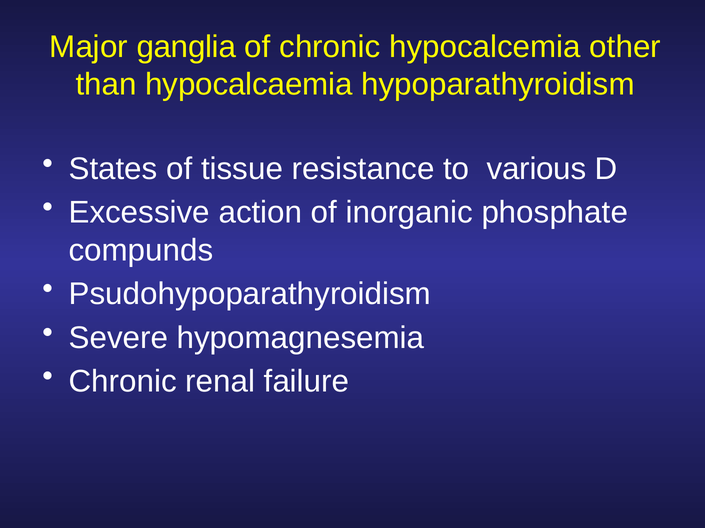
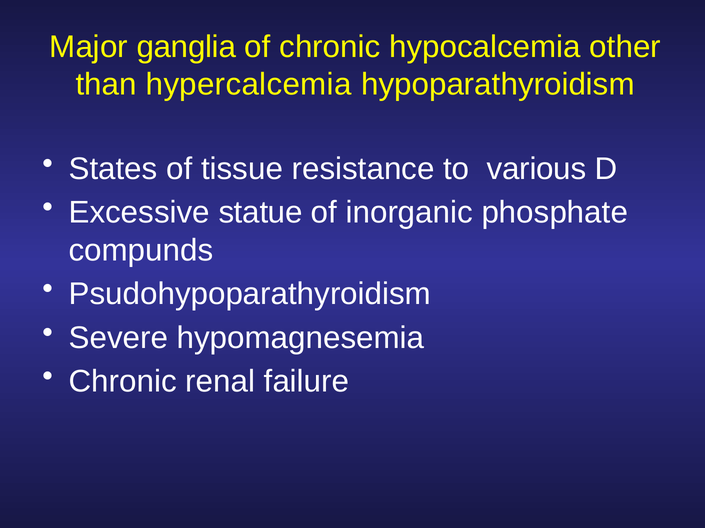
hypocalcaemia: hypocalcaemia -> hypercalcemia
action: action -> statue
